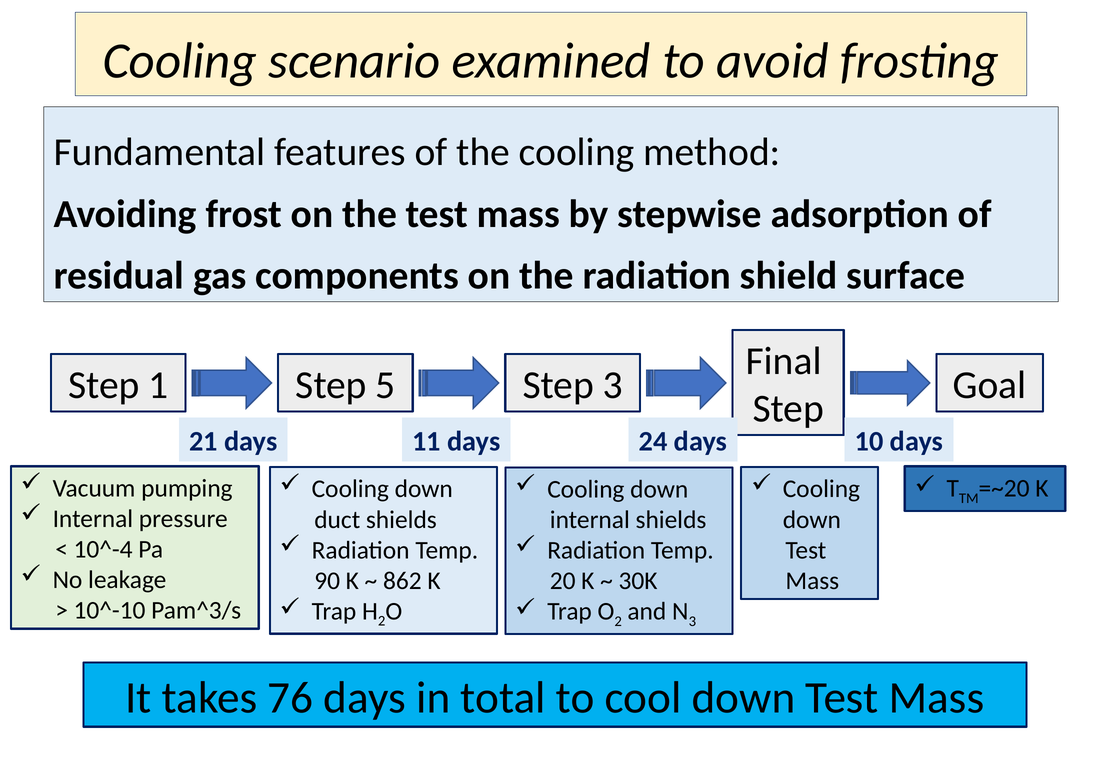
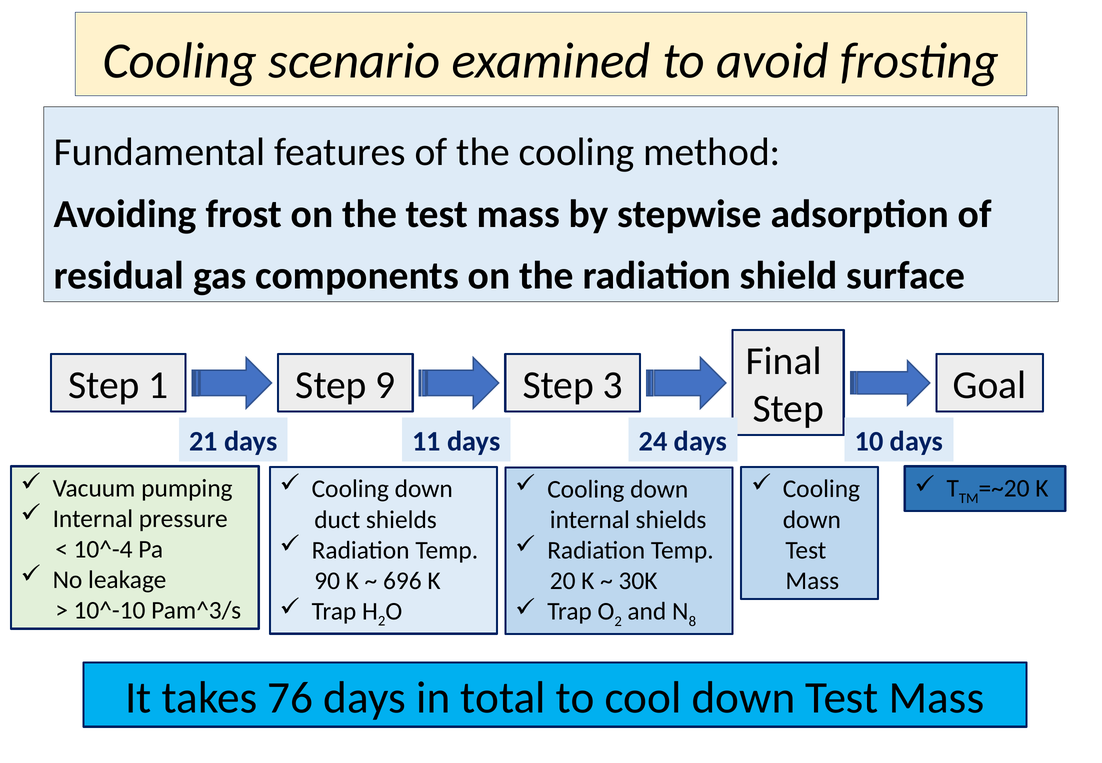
5: 5 -> 9
862: 862 -> 696
3 at (692, 621): 3 -> 8
